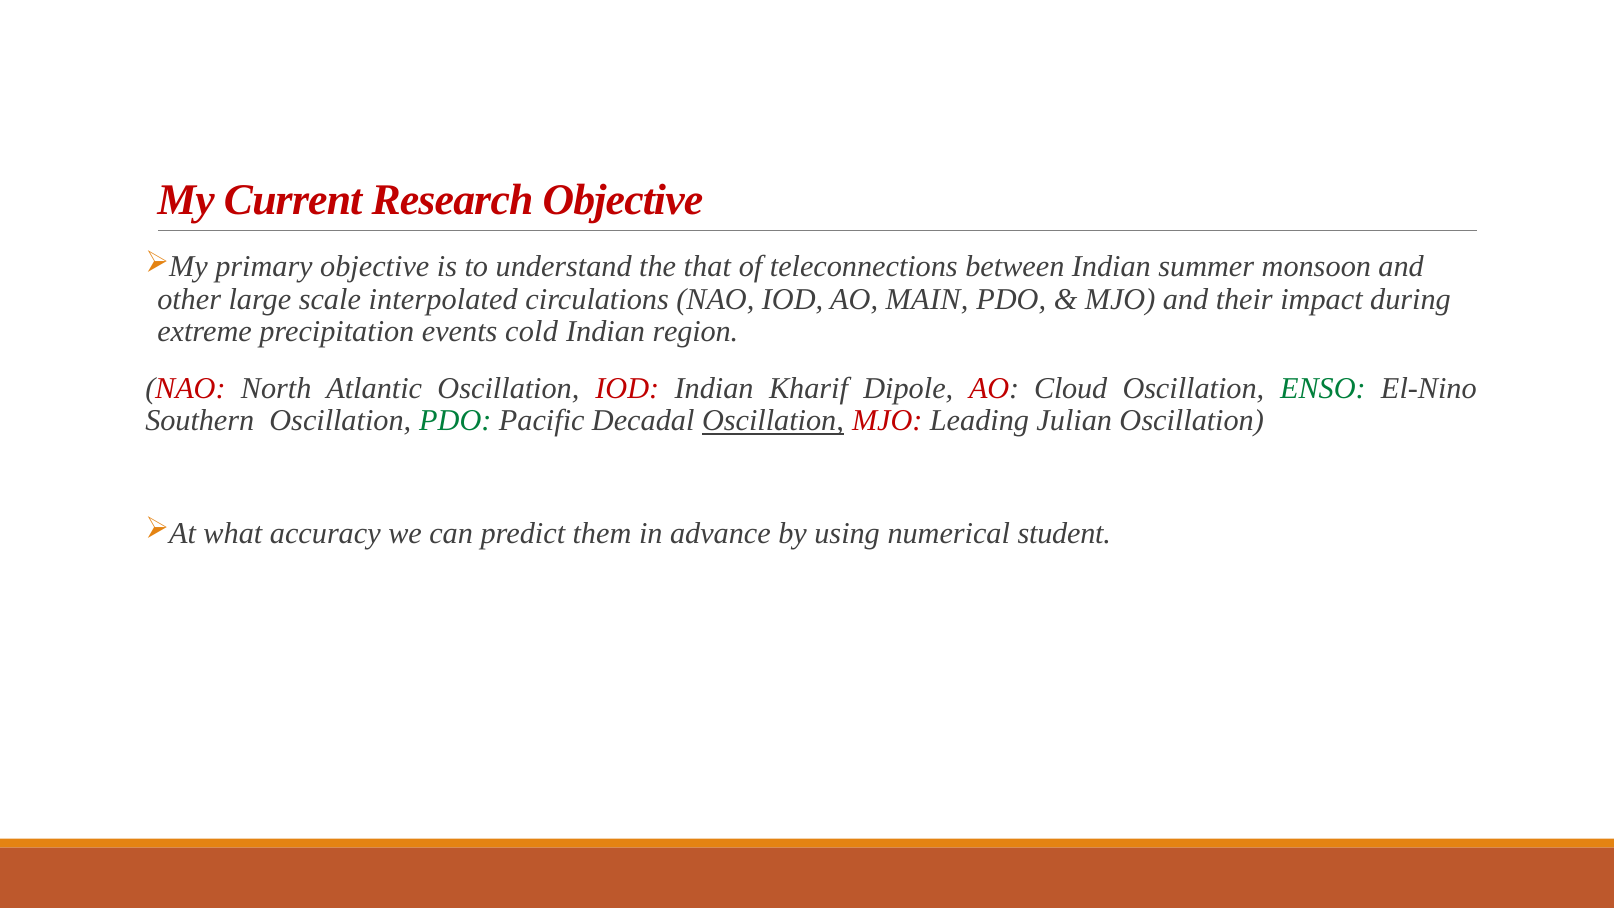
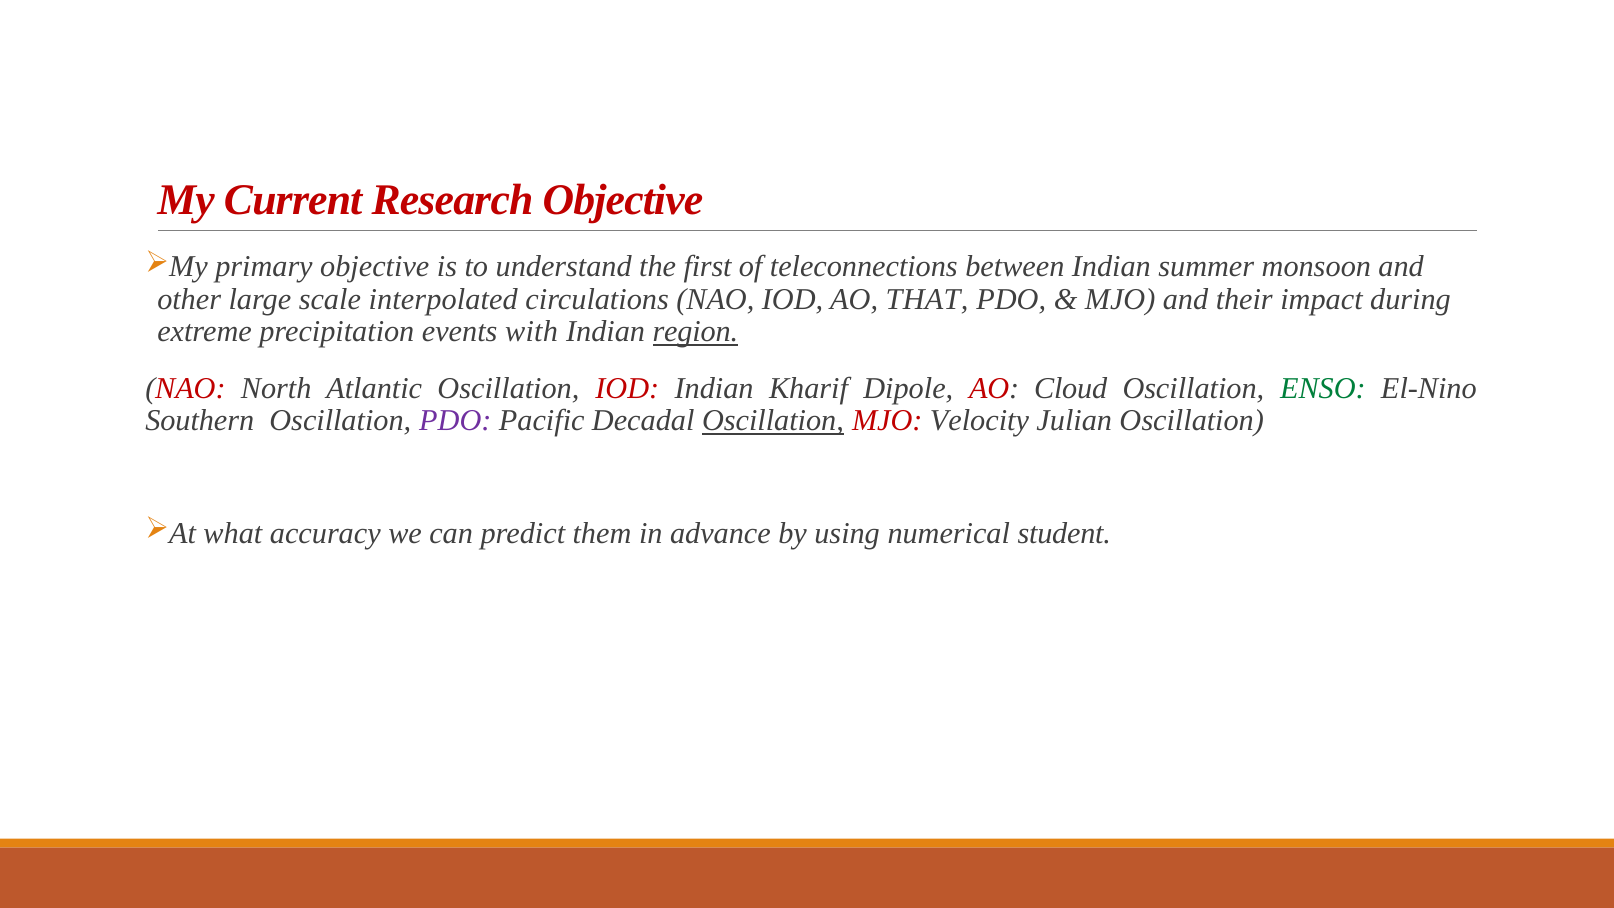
that: that -> first
MAIN: MAIN -> THAT
cold: cold -> with
region underline: none -> present
PDO at (455, 421) colour: green -> purple
Leading: Leading -> Velocity
